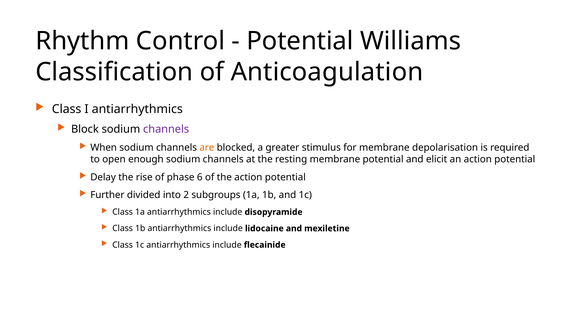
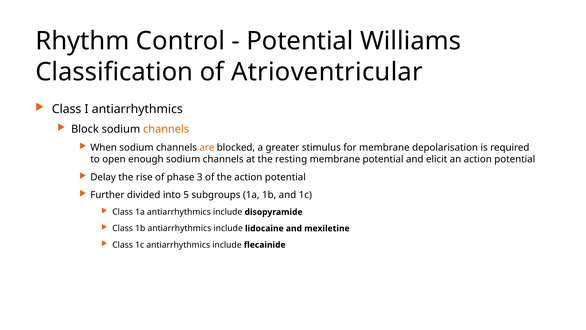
Anticoagulation: Anticoagulation -> Atrioventricular
channels at (166, 129) colour: purple -> orange
6: 6 -> 3
2: 2 -> 5
